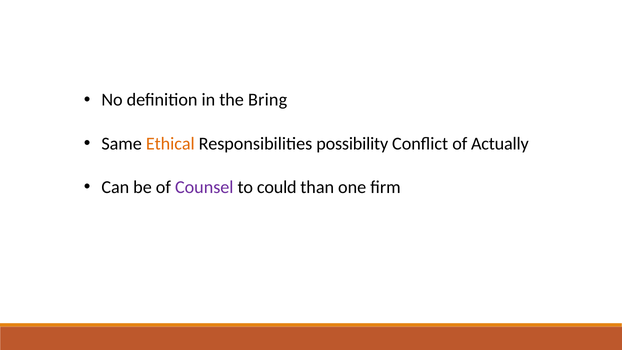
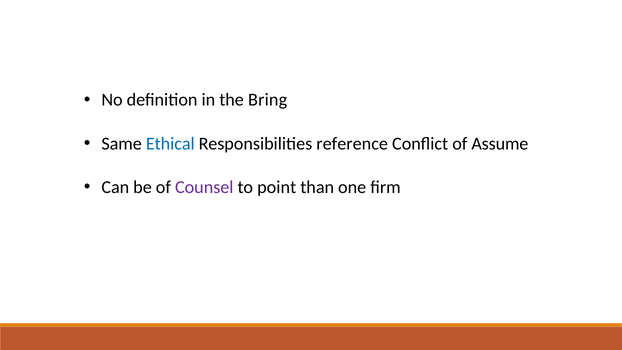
Ethical colour: orange -> blue
possibility: possibility -> reference
Actually: Actually -> Assume
could: could -> point
